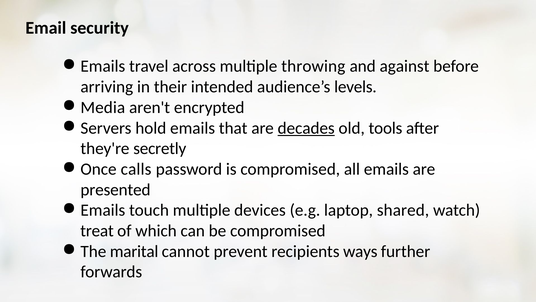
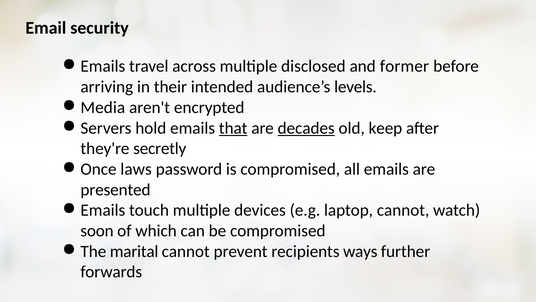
throwing: throwing -> disclosed
against: against -> former
that underline: none -> present
tools: tools -> keep
calls: calls -> laws
laptop shared: shared -> cannot
treat: treat -> soon
